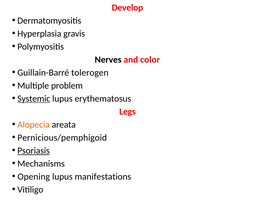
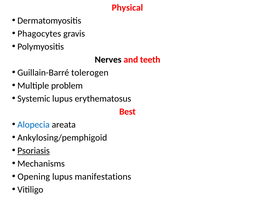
Develop: Develop -> Physical
Hyperplasia: Hyperplasia -> Phagocytes
color: color -> teeth
Systemic underline: present -> none
Legs: Legs -> Best
Alopecia colour: orange -> blue
Pernicious/pemphigoid: Pernicious/pemphigoid -> Ankylosing/pemphigoid
